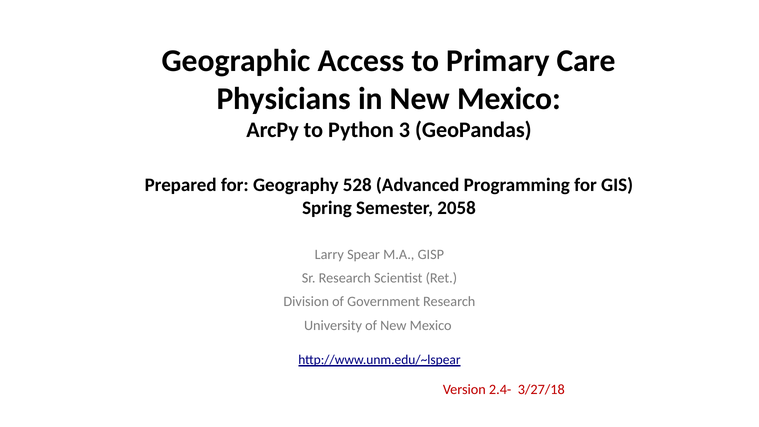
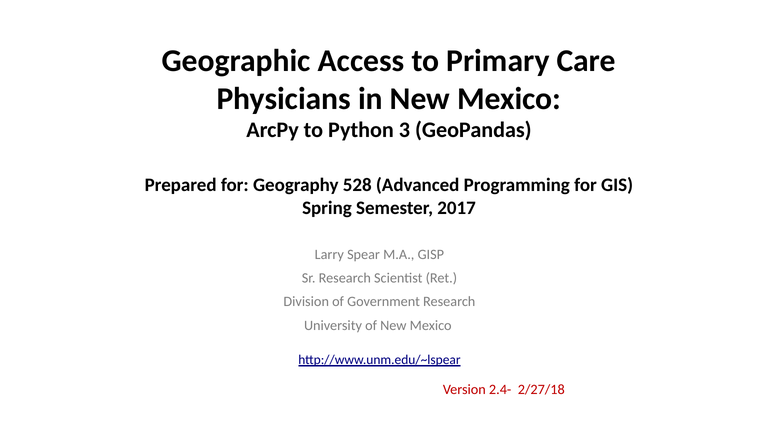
2058: 2058 -> 2017
3/27/18: 3/27/18 -> 2/27/18
